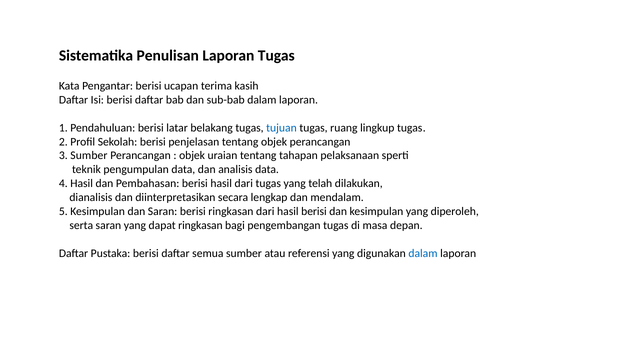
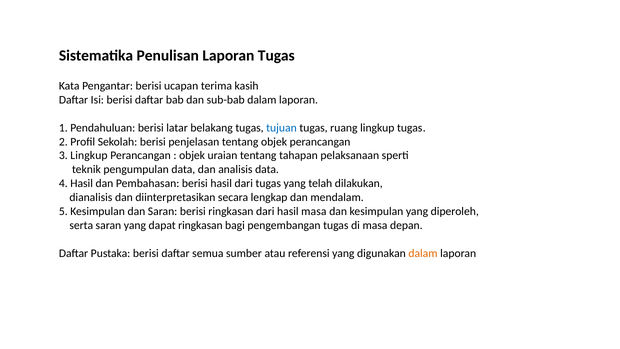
3 Sumber: Sumber -> Lingkup
hasil berisi: berisi -> masa
dalam at (423, 253) colour: blue -> orange
